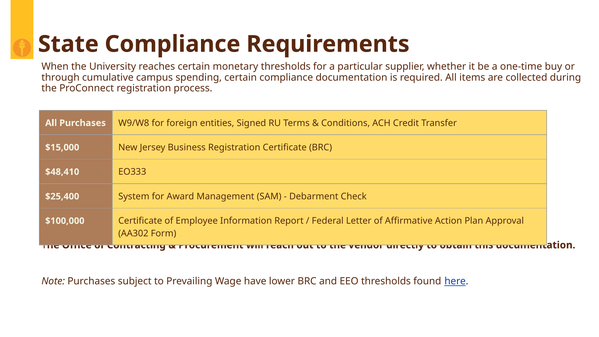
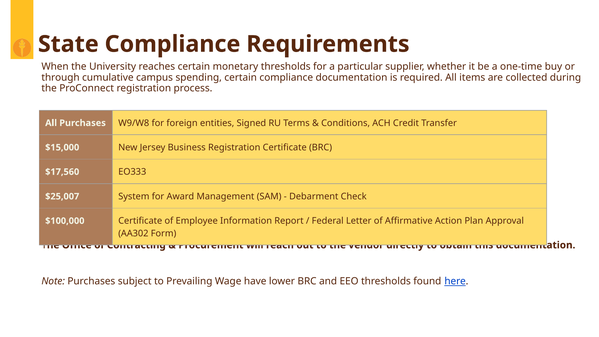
$48,410: $48,410 -> $17,560
$25,400: $25,400 -> $25,007
